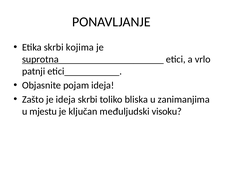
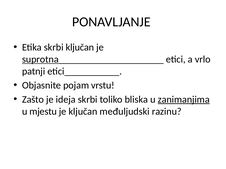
skrbi kojima: kojima -> ključan
pojam ideja: ideja -> vrstu
zanimanjima underline: none -> present
visoku: visoku -> razinu
